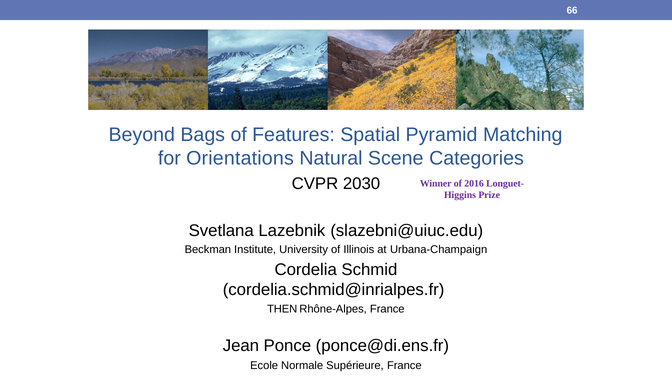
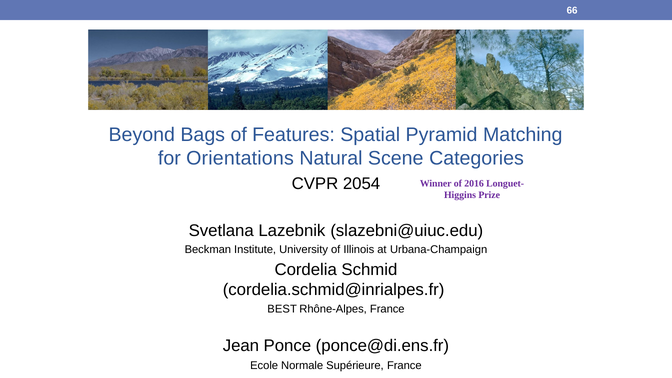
2030: 2030 -> 2054
THEN: THEN -> BEST
